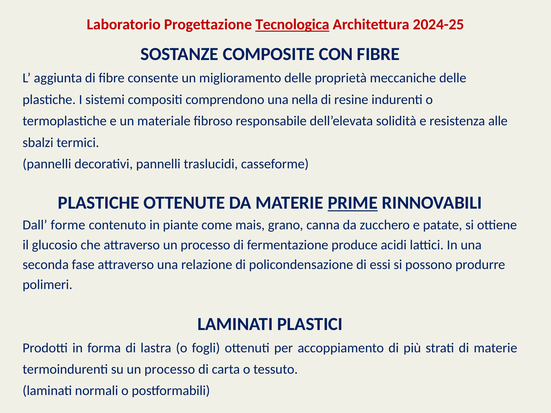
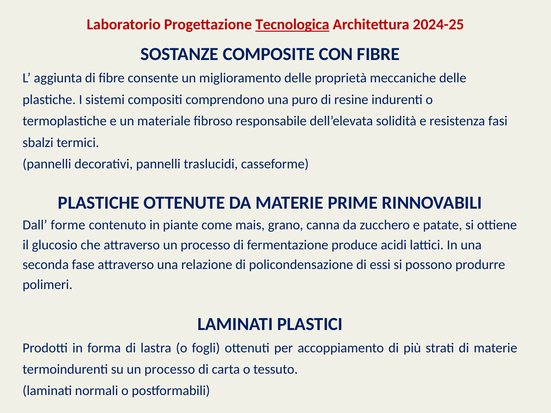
nella: nella -> puro
alle: alle -> fasi
PRIME underline: present -> none
